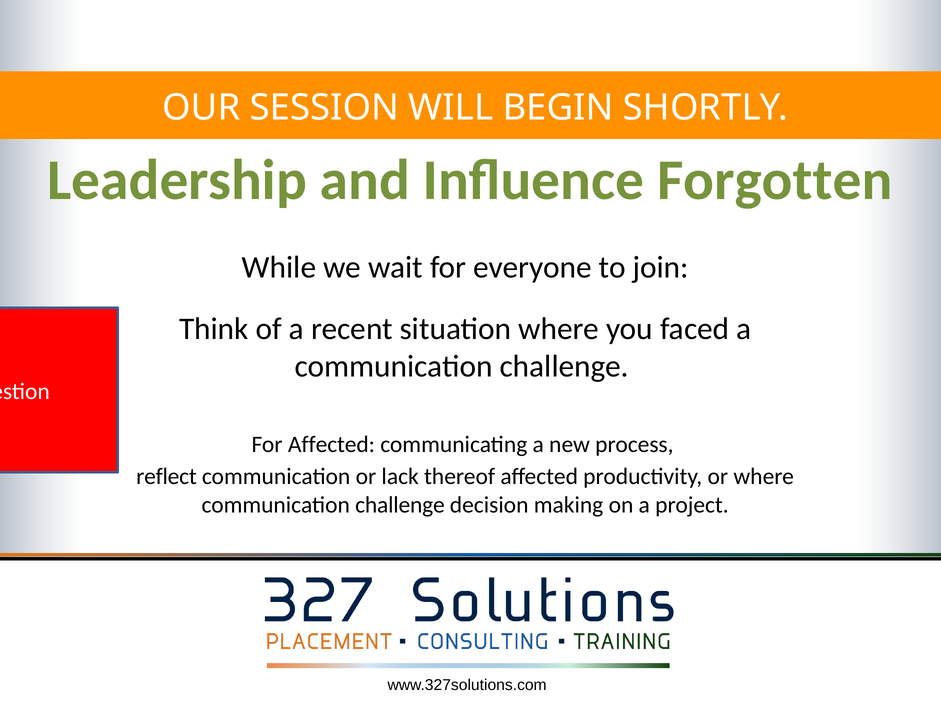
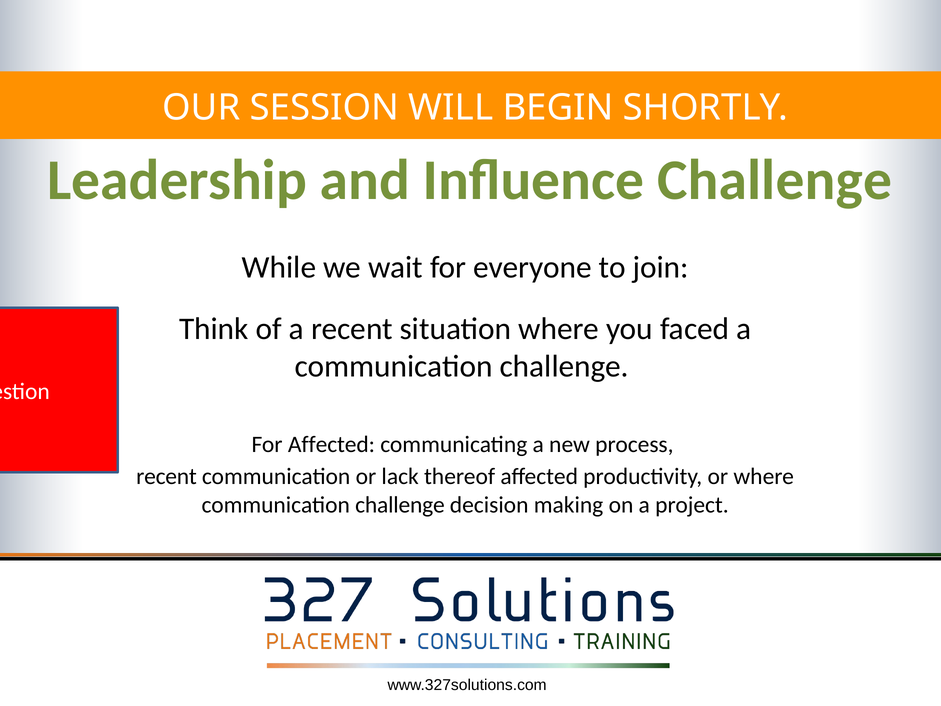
Influence Forgotten: Forgotten -> Challenge
reflect at (167, 476): reflect -> recent
